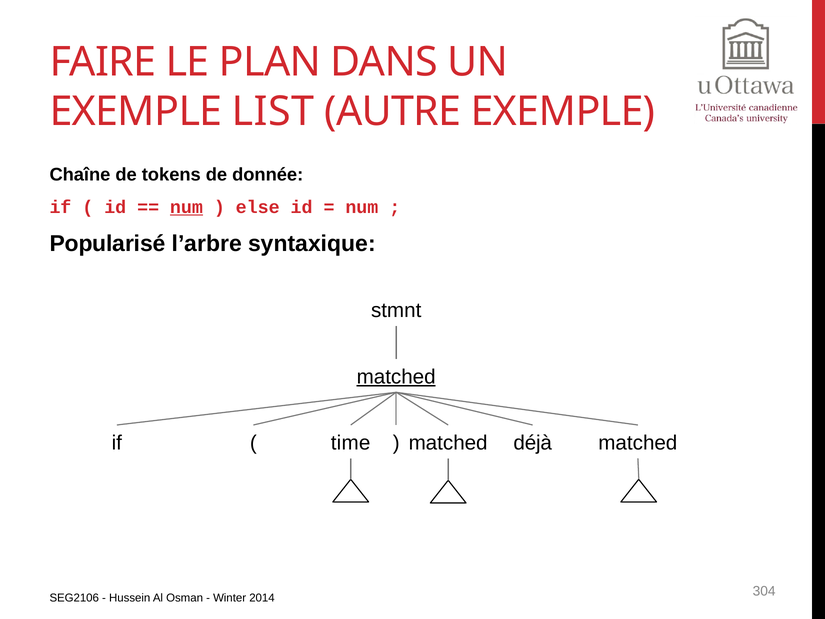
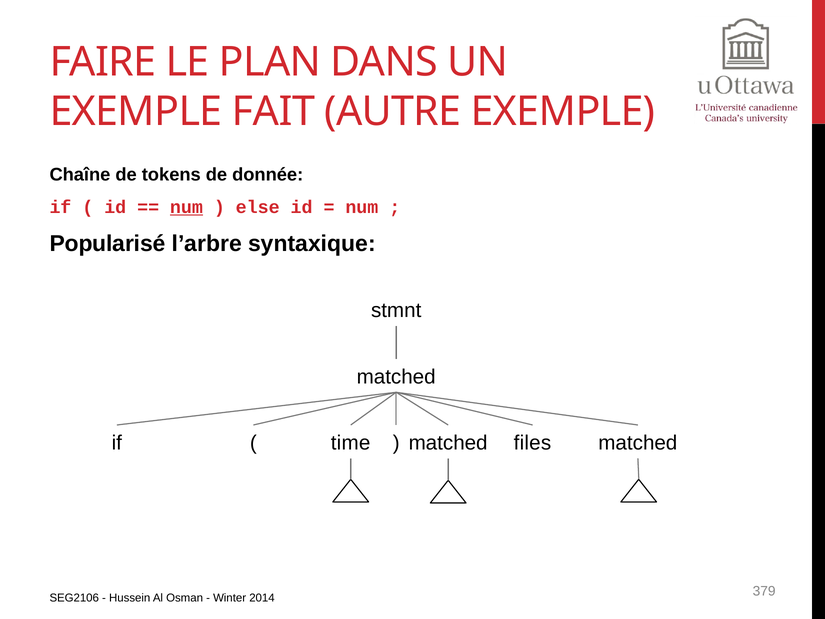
LIST: LIST -> FAIT
matched at (396, 377) underline: present -> none
déjà: déjà -> files
304: 304 -> 379
